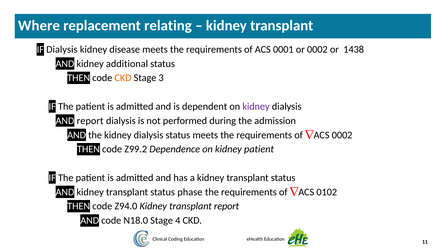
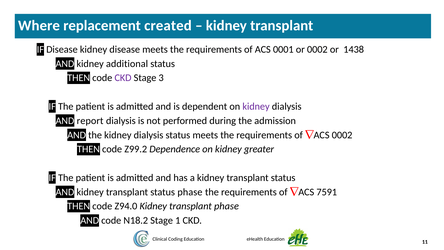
relating: relating -> created
IF Dialysis: Dialysis -> Disease
CKD at (123, 78) colour: orange -> purple
kidney patient: patient -> greater
0102: 0102 -> 7591
transplant report: report -> phase
N18.0: N18.0 -> N18.2
4: 4 -> 1
